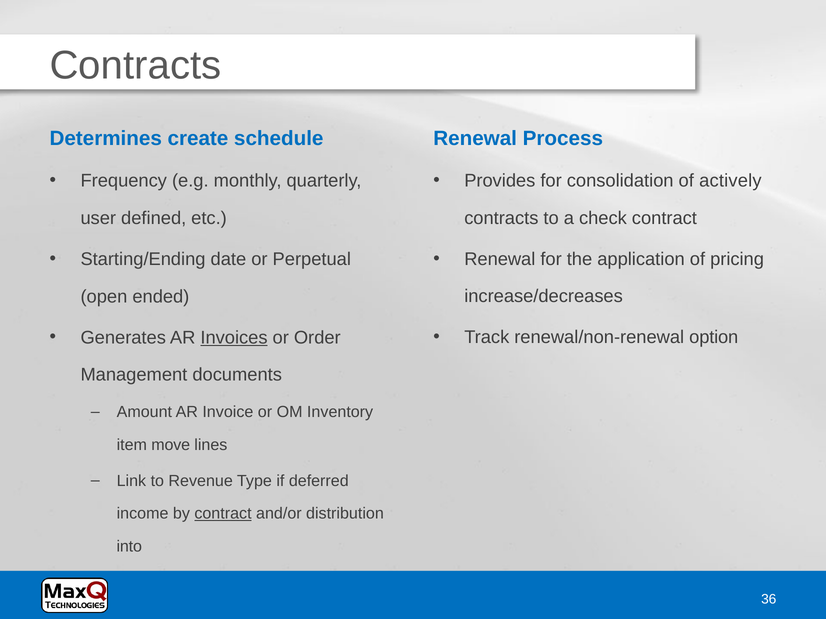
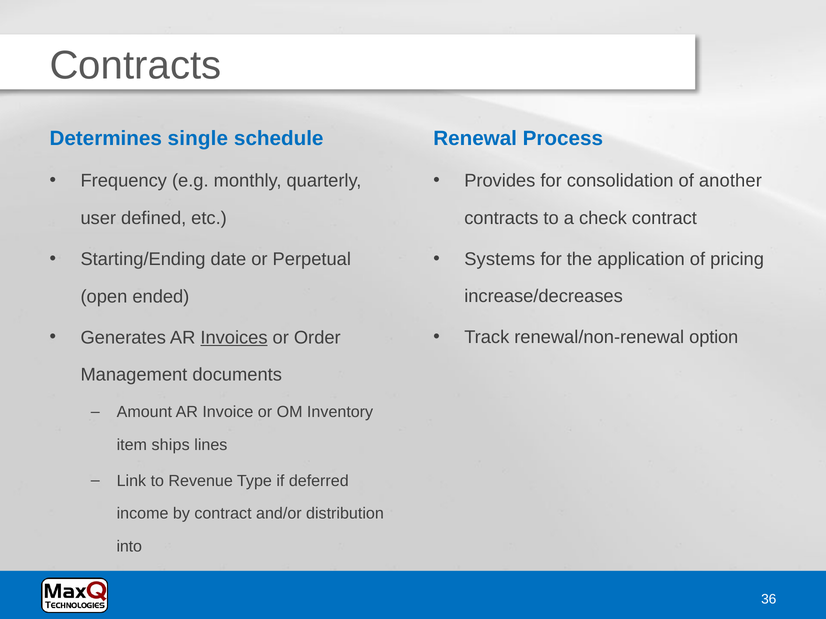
create: create -> single
actively: actively -> another
Renewal at (500, 259): Renewal -> Systems
move: move -> ships
contract at (223, 514) underline: present -> none
